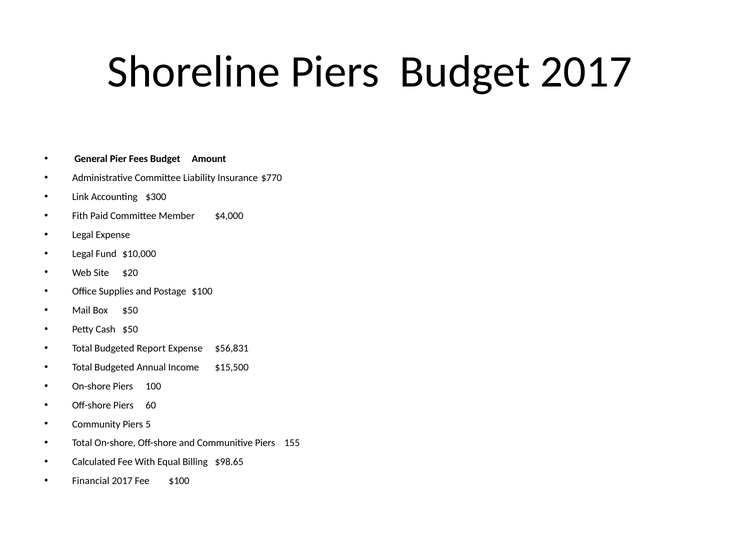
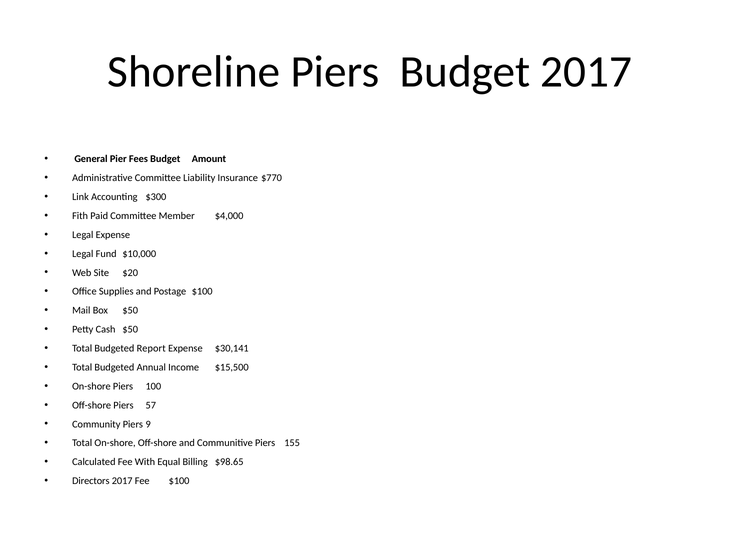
$56,831: $56,831 -> $30,141
60: 60 -> 57
5: 5 -> 9
Financial: Financial -> Directors
